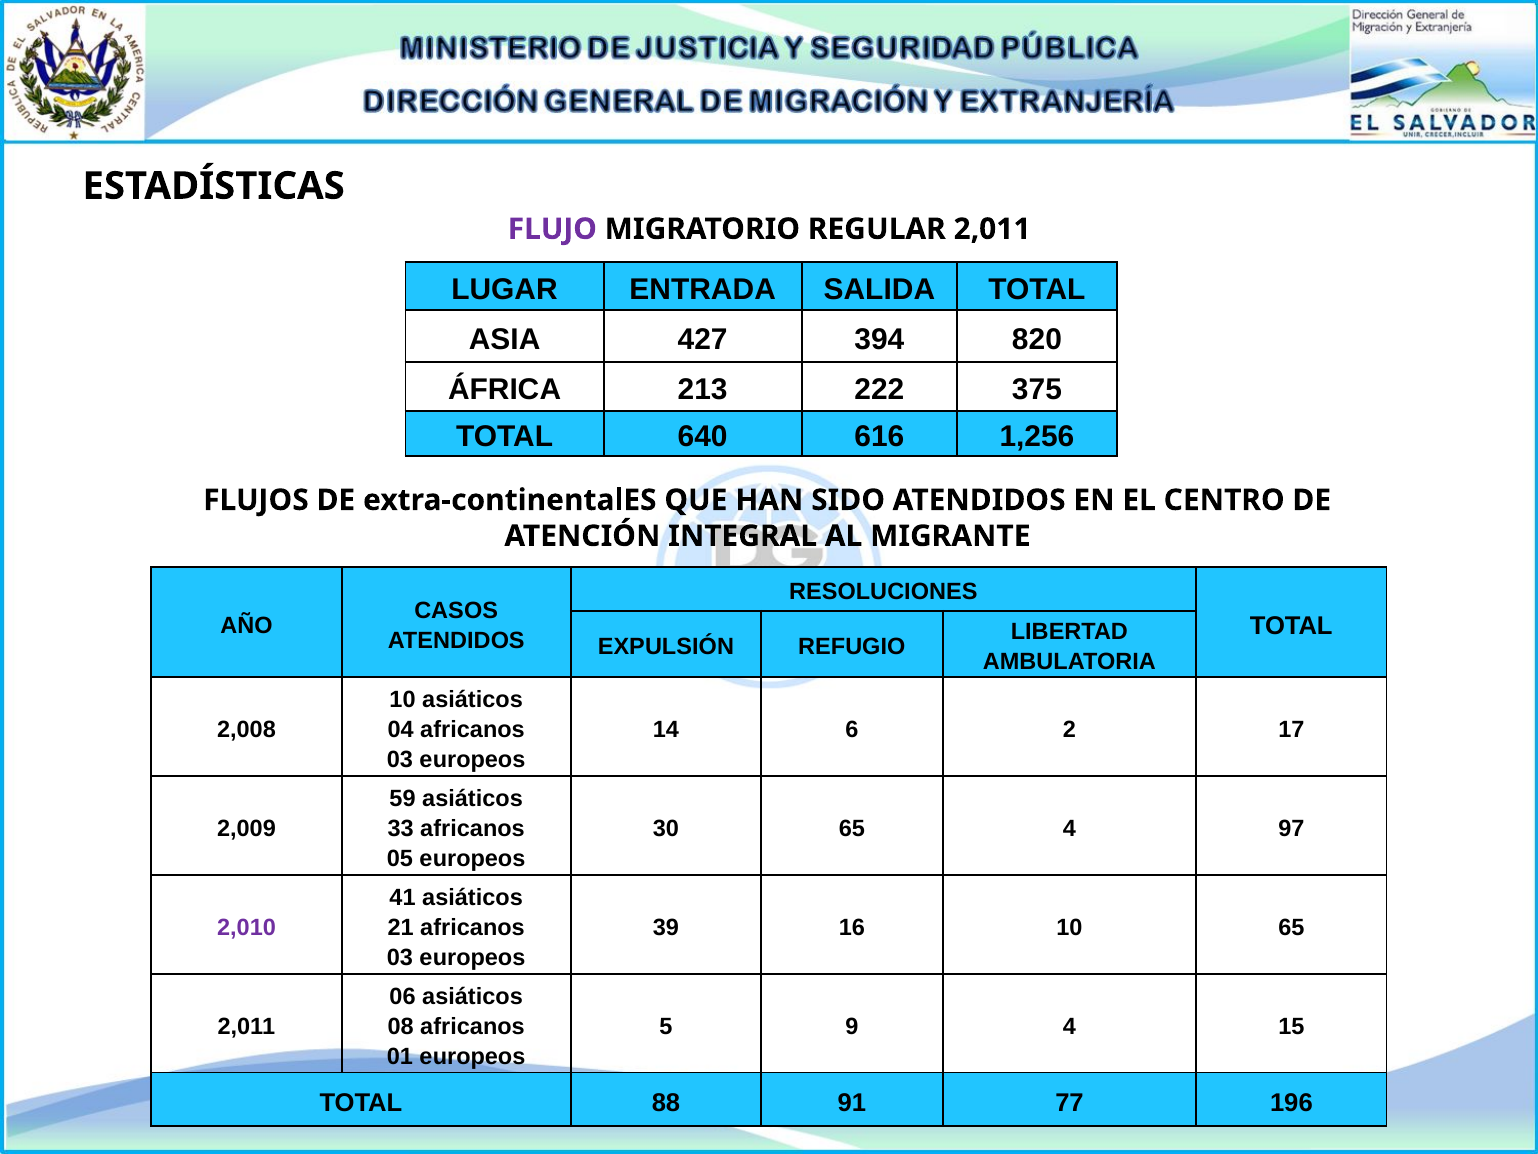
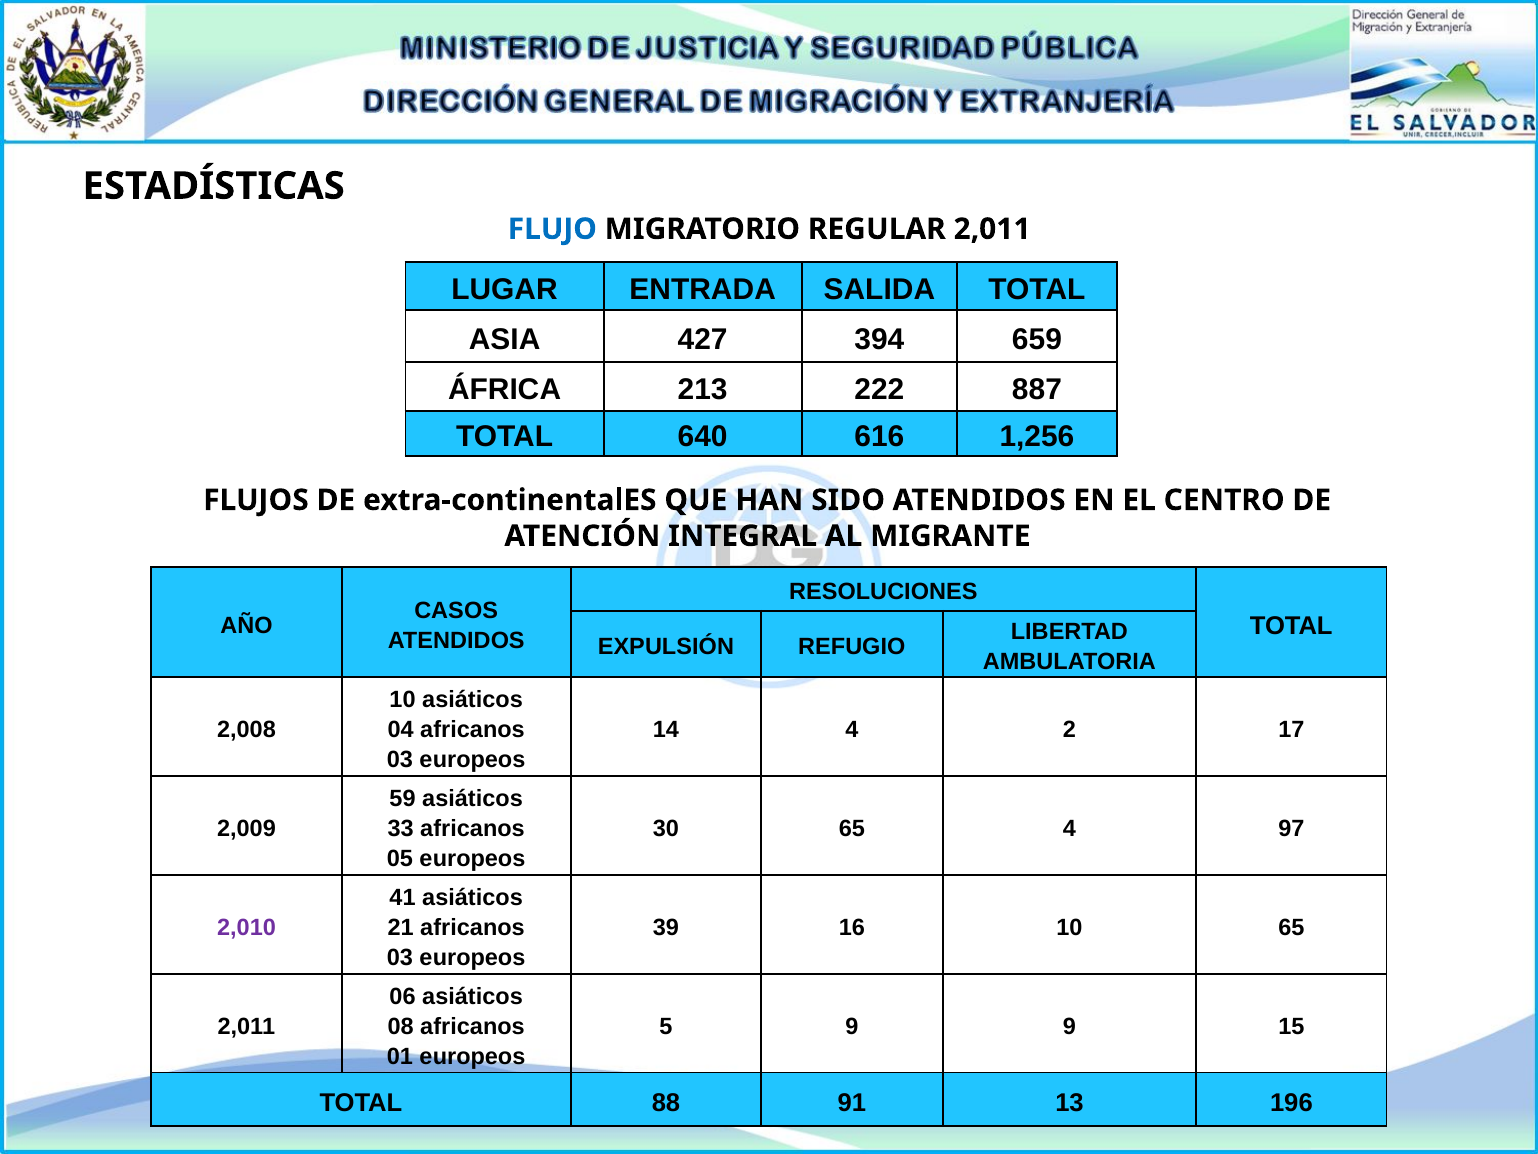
FLUJO colour: purple -> blue
820: 820 -> 659
375: 375 -> 887
14 6: 6 -> 4
9 4: 4 -> 9
77: 77 -> 13
